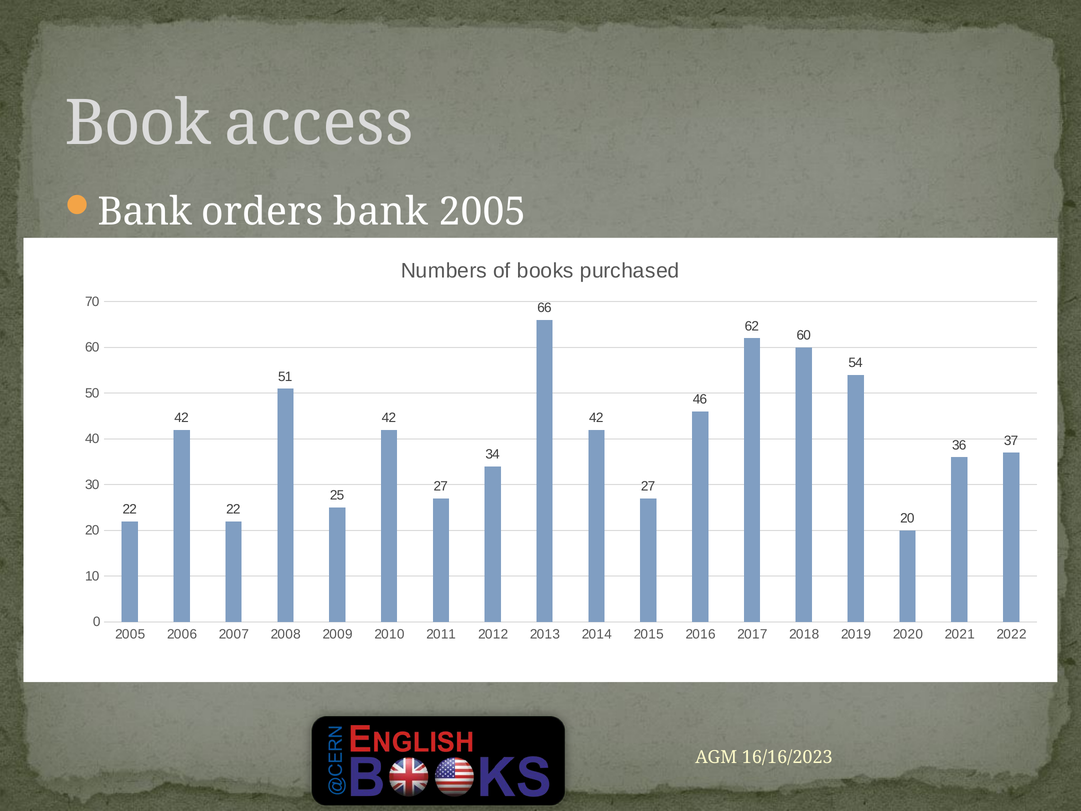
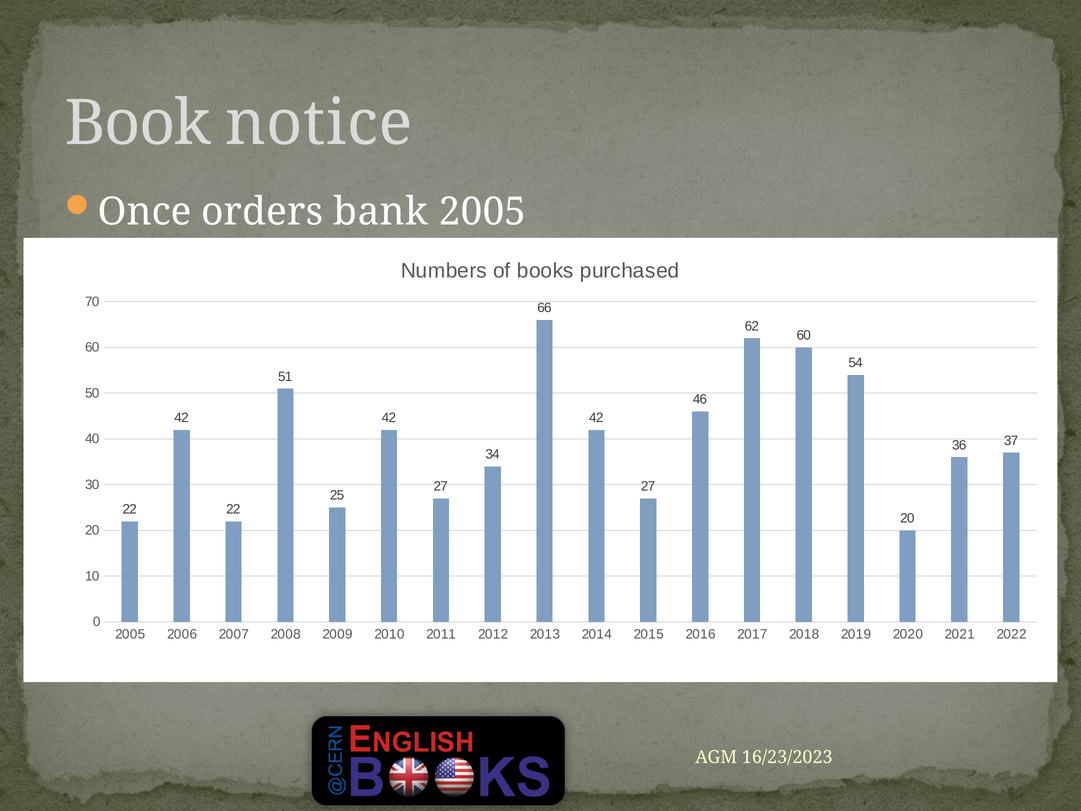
access: access -> notice
Bank at (145, 212): Bank -> Once
16/16/2023: 16/16/2023 -> 16/23/2023
